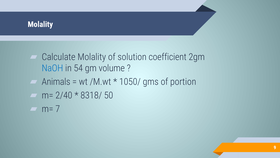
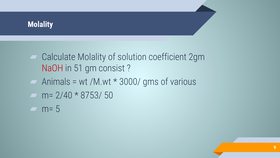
NaOH colour: blue -> red
54: 54 -> 51
volume: volume -> consist
1050/: 1050/ -> 3000/
portion: portion -> various
8318/: 8318/ -> 8753/
7: 7 -> 5
